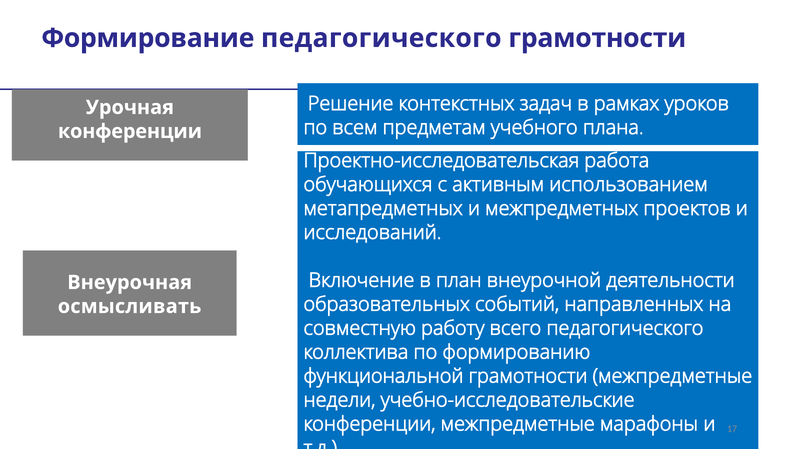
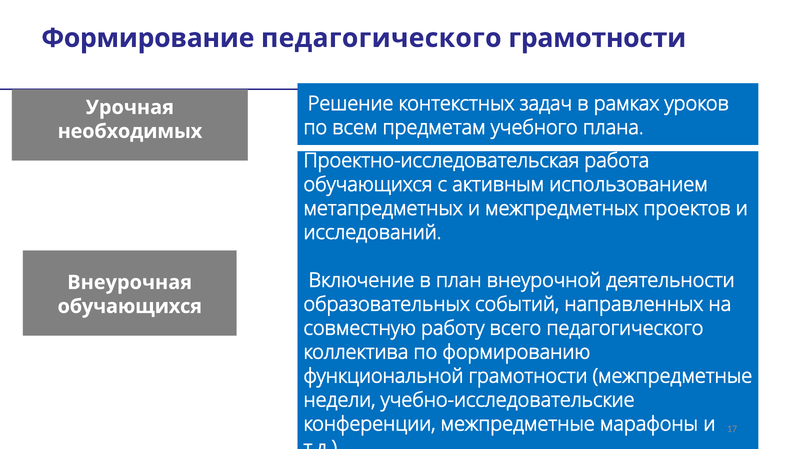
конференции at (130, 131): конференции -> необходимых
осмысливать at (130, 306): осмысливать -> обучающихся
